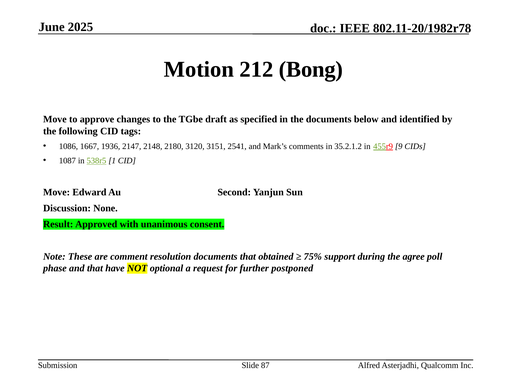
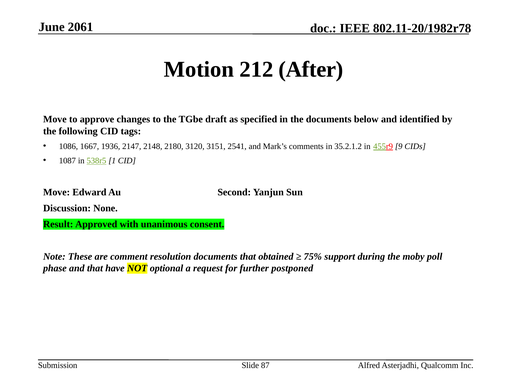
2025: 2025 -> 2061
Bong: Bong -> After
agree: agree -> moby
